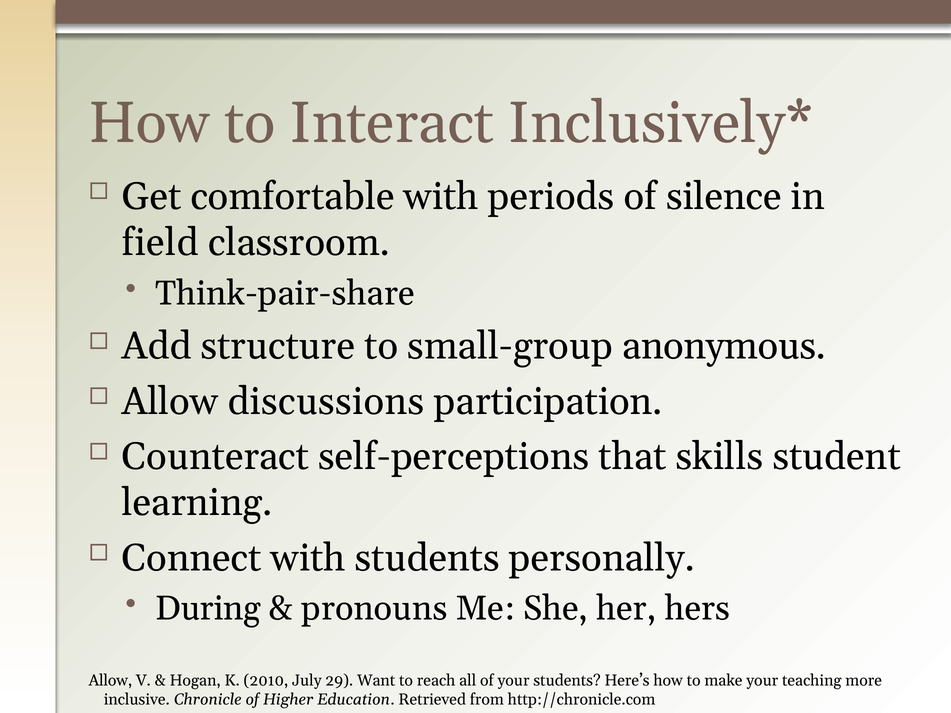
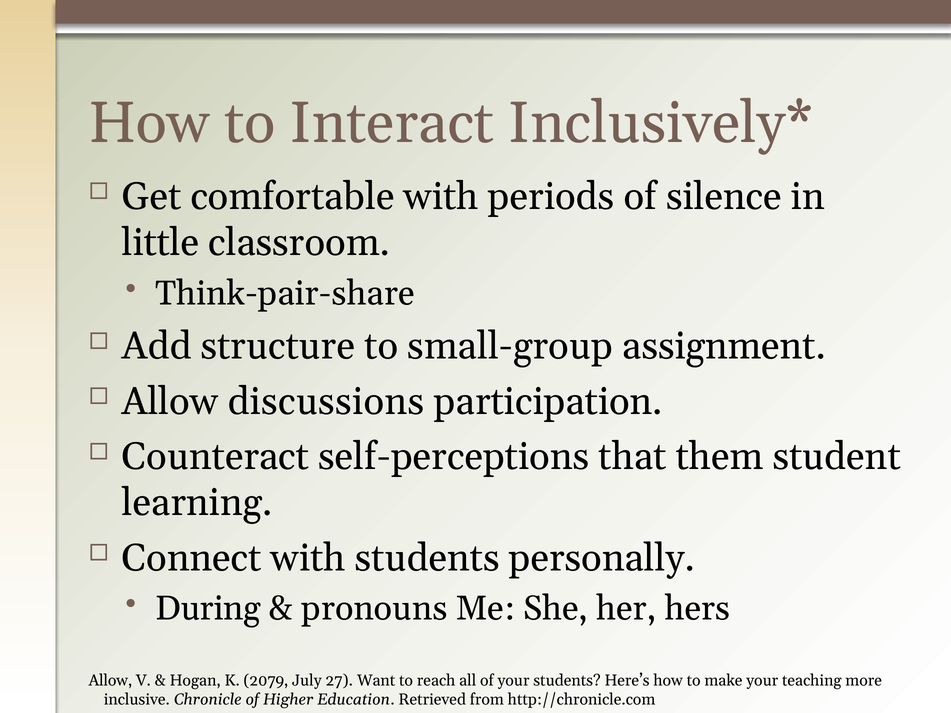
field: field -> little
anonymous: anonymous -> assignment
skills: skills -> them
2010: 2010 -> 2079
29: 29 -> 27
